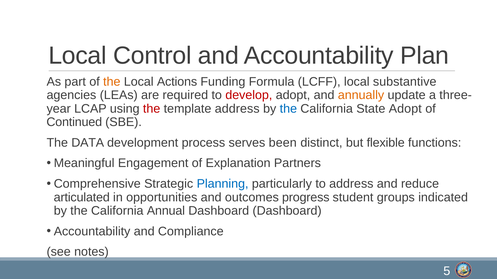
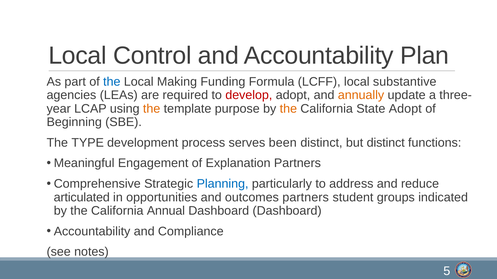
the at (112, 82) colour: orange -> blue
Actions: Actions -> Making
the at (152, 109) colour: red -> orange
template address: address -> purpose
the at (288, 109) colour: blue -> orange
Continued: Continued -> Beginning
DATA: DATA -> TYPE
but flexible: flexible -> distinct
outcomes progress: progress -> partners
